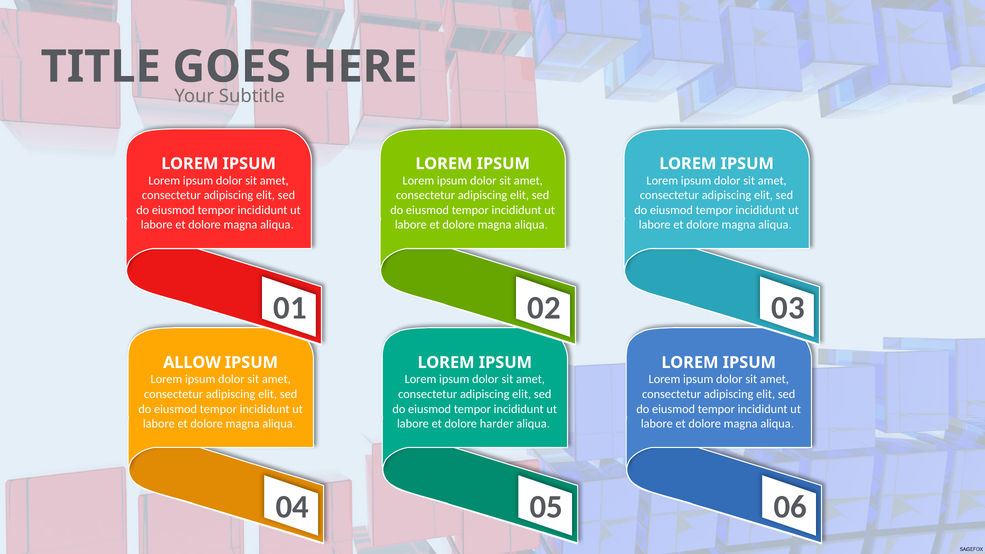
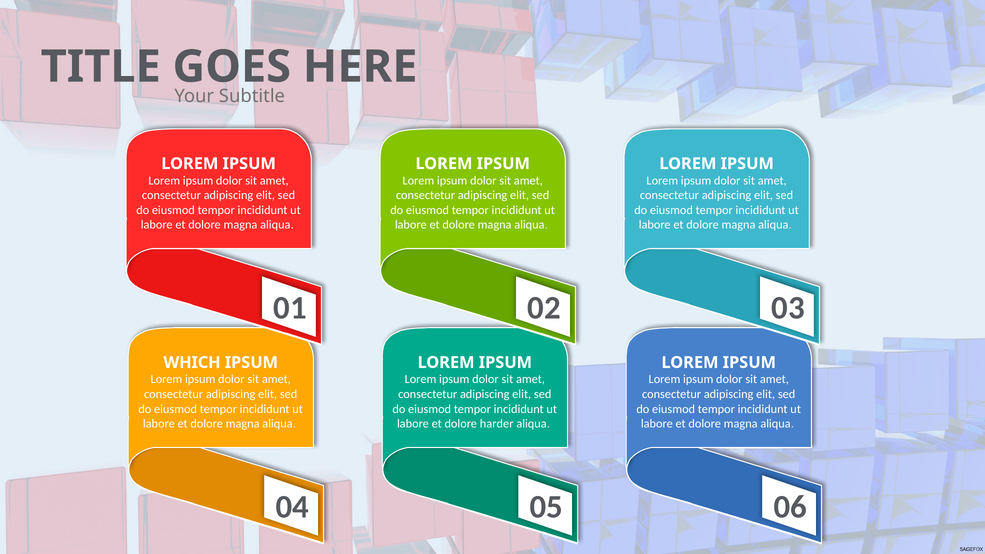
ALLOW: ALLOW -> WHICH
